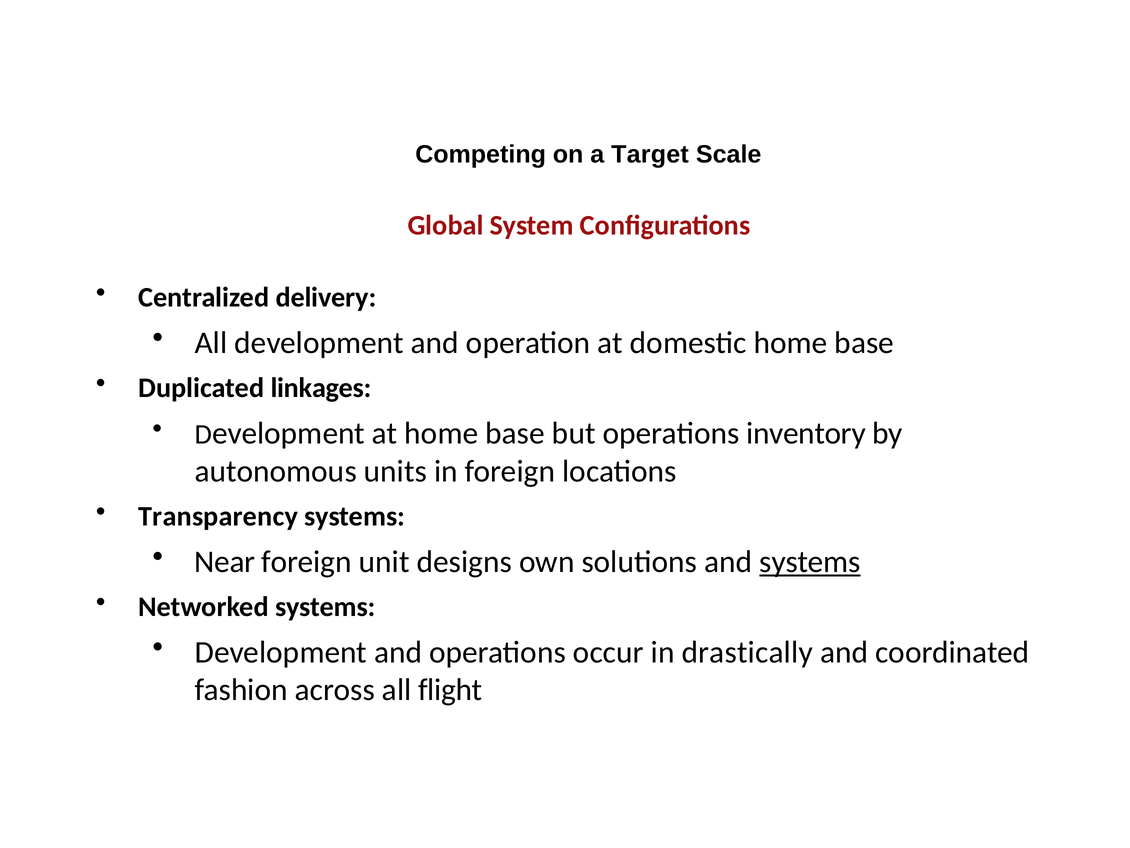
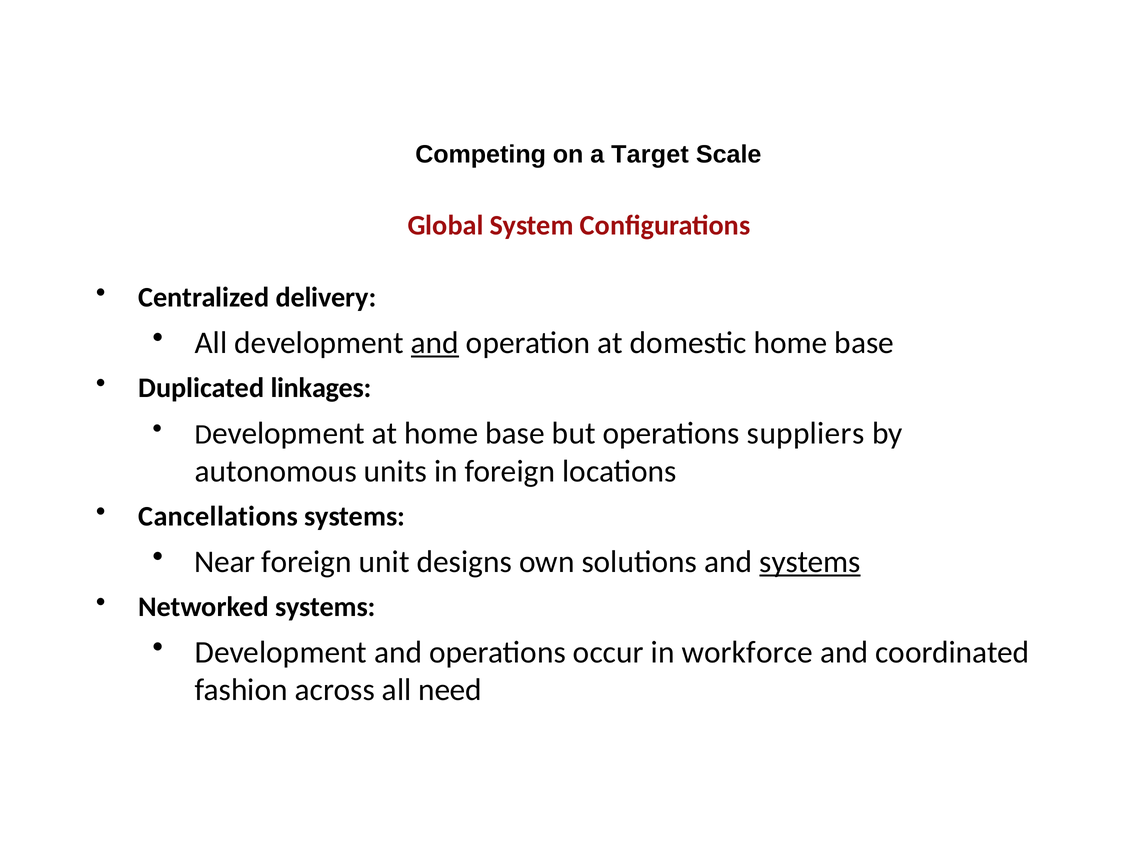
and at (435, 343) underline: none -> present
inventory: inventory -> suppliers
Transparency: Transparency -> Cancellations
drastically: drastically -> workforce
flight: flight -> need
